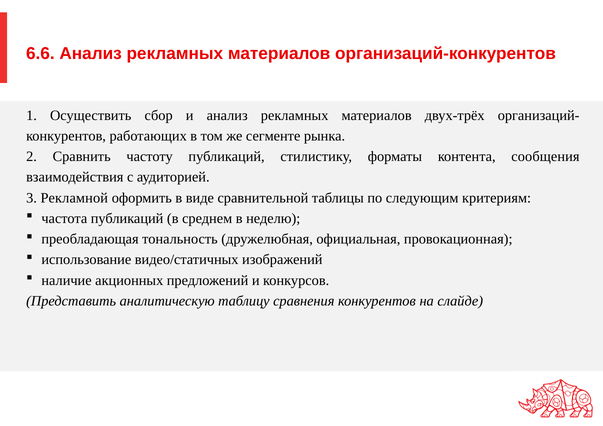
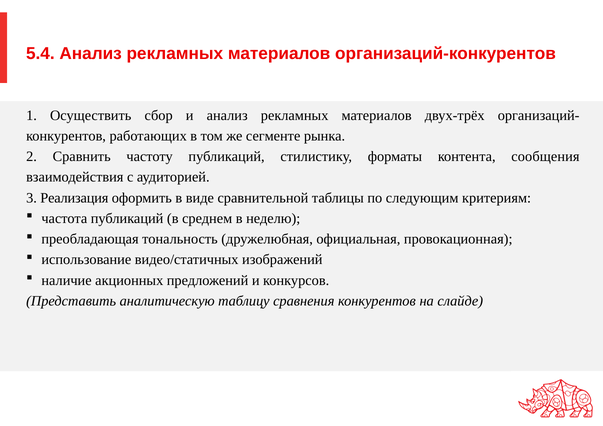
6.6: 6.6 -> 5.4
Рекламной: Рекламной -> Реализация
